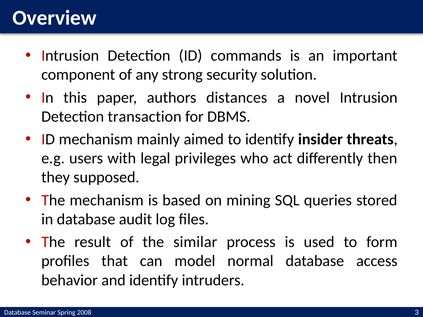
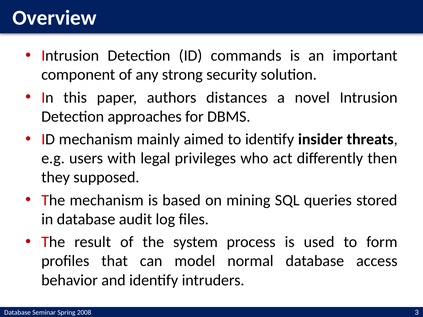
transaction: transaction -> approaches
similar: similar -> system
